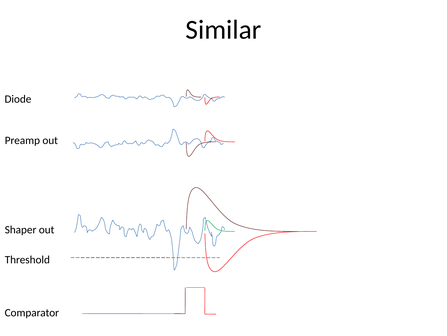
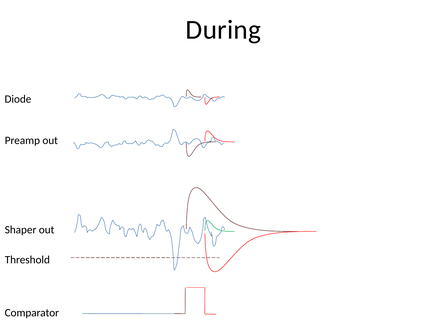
Similar: Similar -> During
